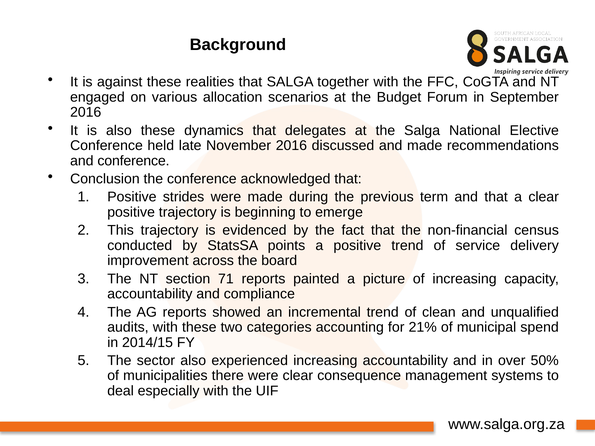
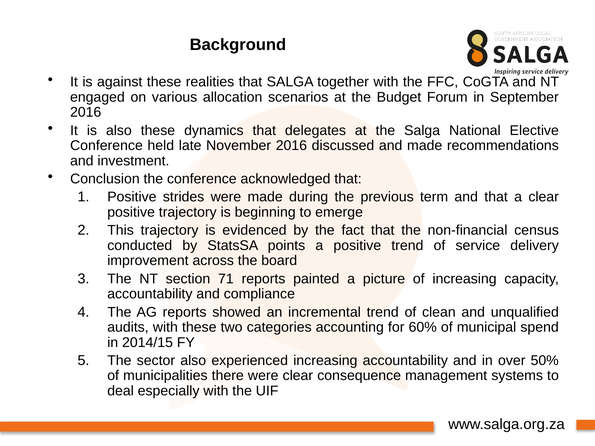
and conference: conference -> investment
21%: 21% -> 60%
